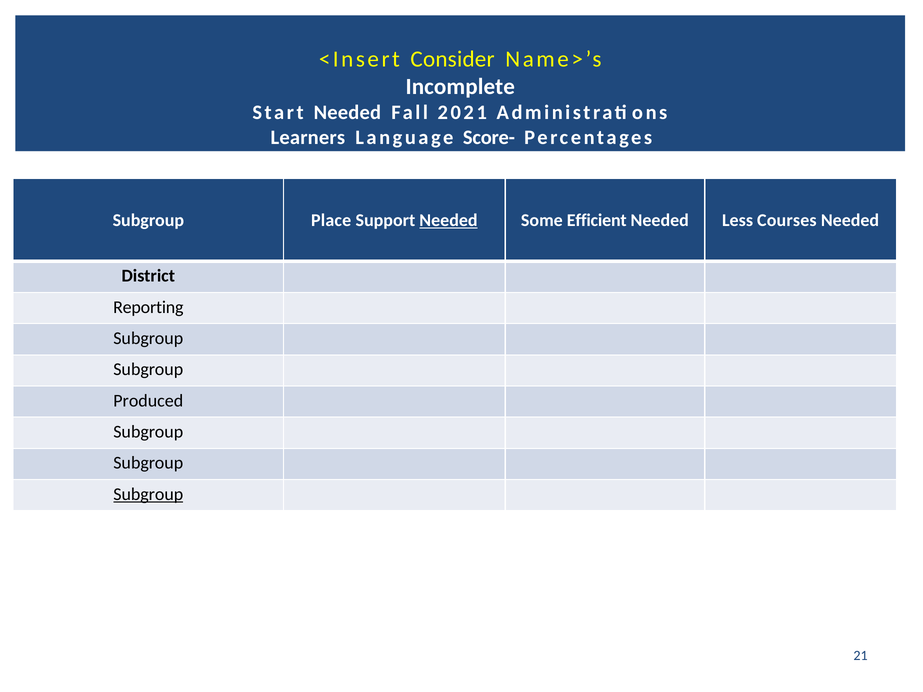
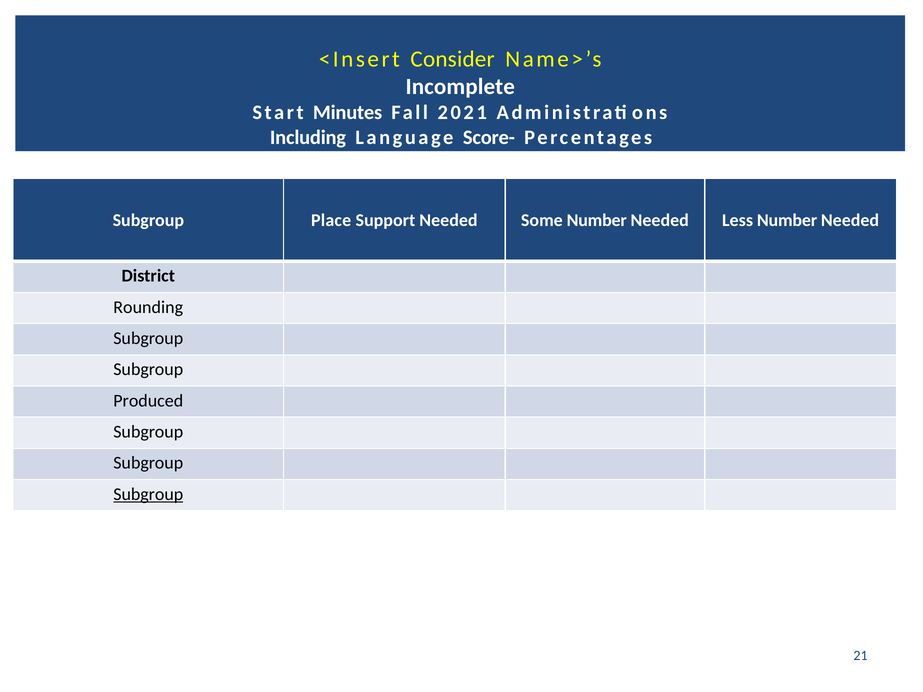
Start Needed: Needed -> Minutes
Learners: Learners -> Including
Needed at (448, 220) underline: present -> none
Some Efficient: Efficient -> Number
Less Courses: Courses -> Number
Reporting: Reporting -> Rounding
